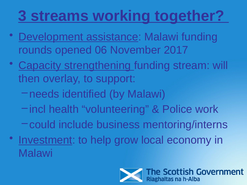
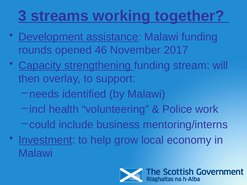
06: 06 -> 46
